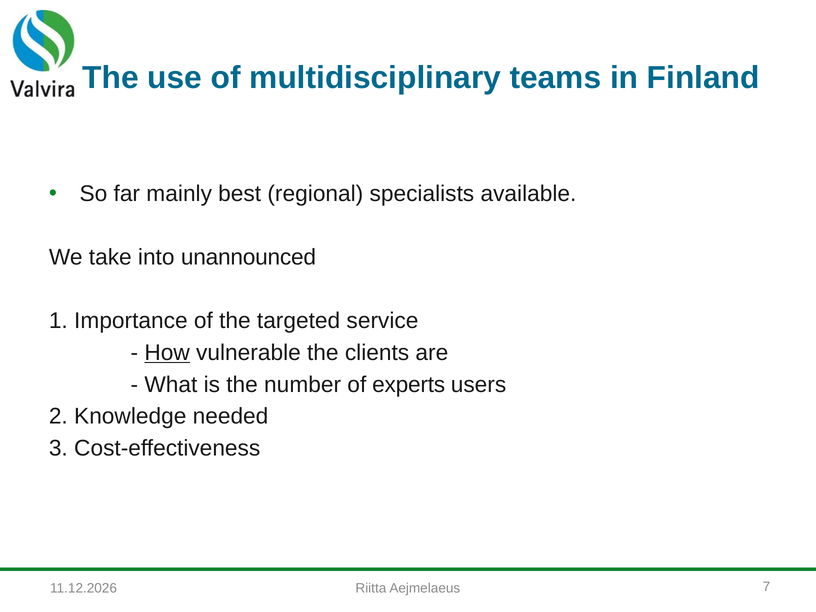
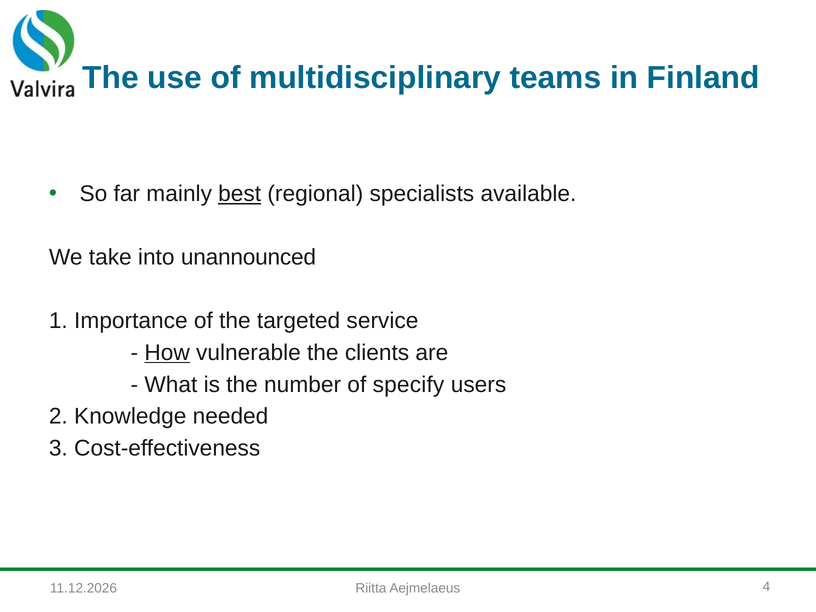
best underline: none -> present
experts: experts -> specify
7: 7 -> 4
